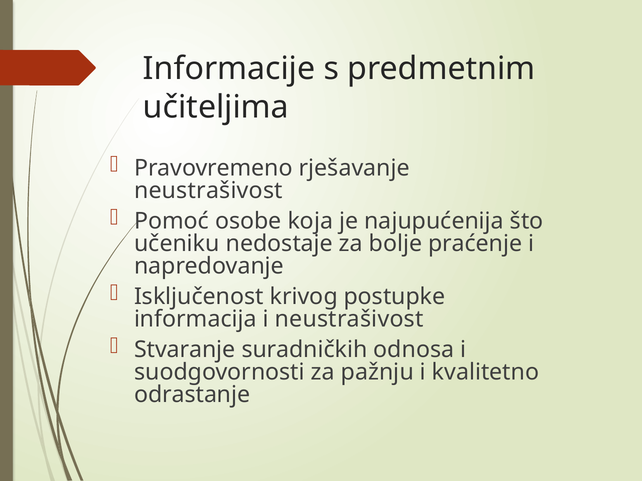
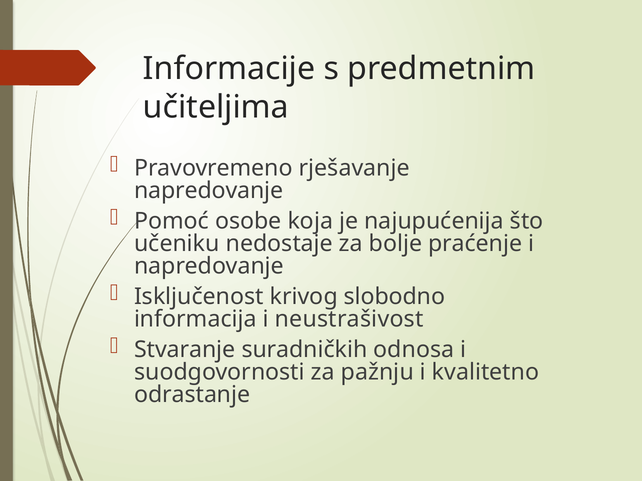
neustrašivost at (208, 191): neustrašivost -> napredovanje
postupke: postupke -> slobodno
